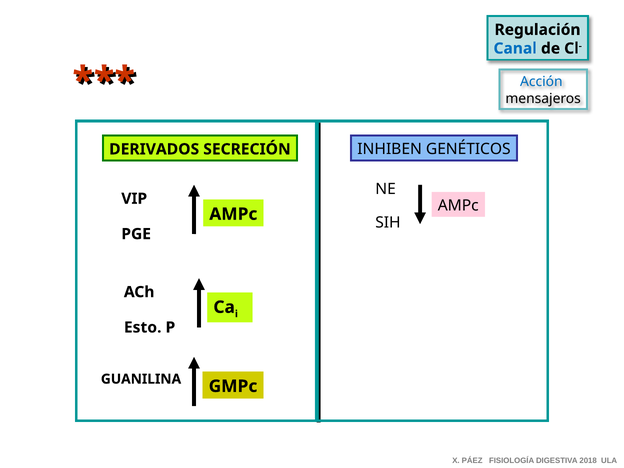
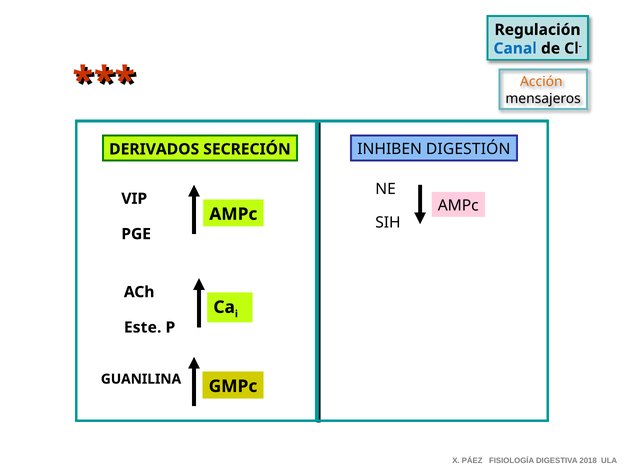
Acción colour: blue -> orange
GENÉTICOS: GENÉTICOS -> DIGESTIÓN
Esto: Esto -> Este
